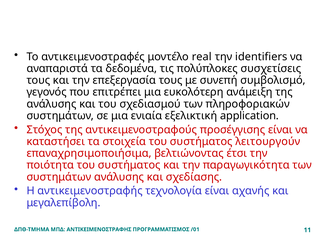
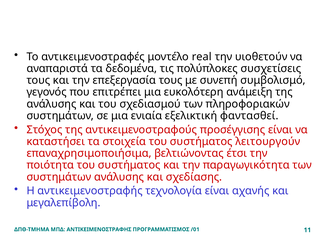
identifiers: identifiers -> υιοθετούν
application: application -> φαντασθεί
